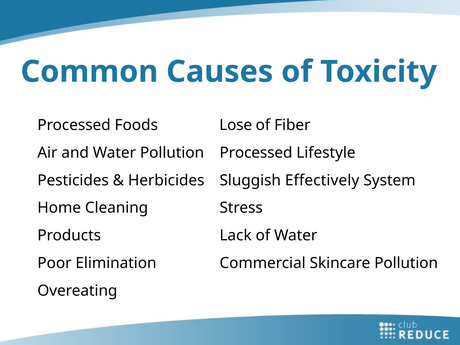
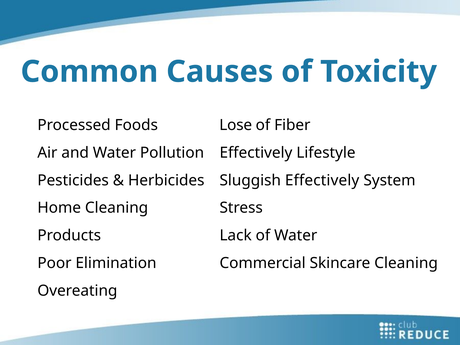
Processed at (256, 153): Processed -> Effectively
Skincare Pollution: Pollution -> Cleaning
